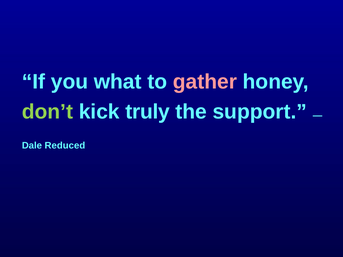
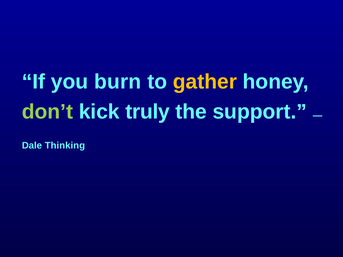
what: what -> burn
gather colour: pink -> yellow
Reduced: Reduced -> Thinking
